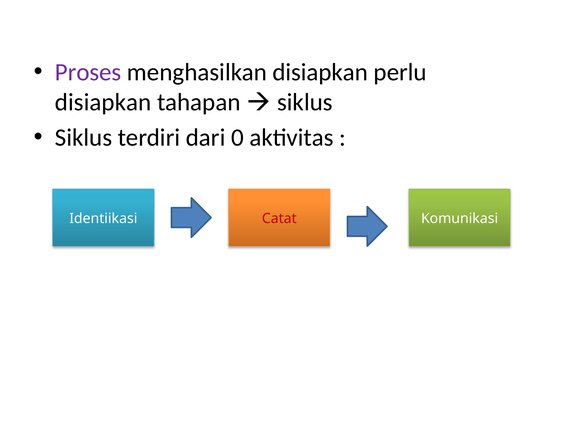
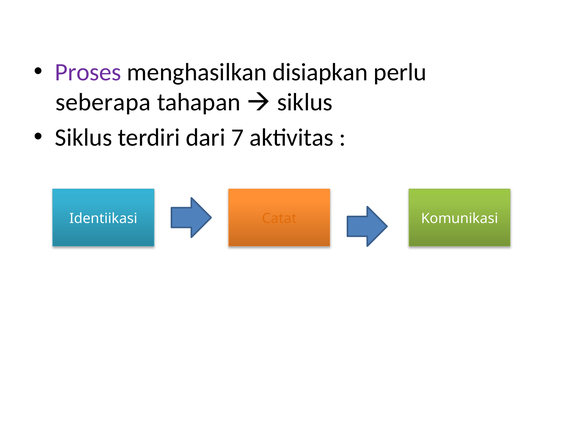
disiapkan at (103, 102): disiapkan -> seberapa
0: 0 -> 7
Catat colour: red -> orange
